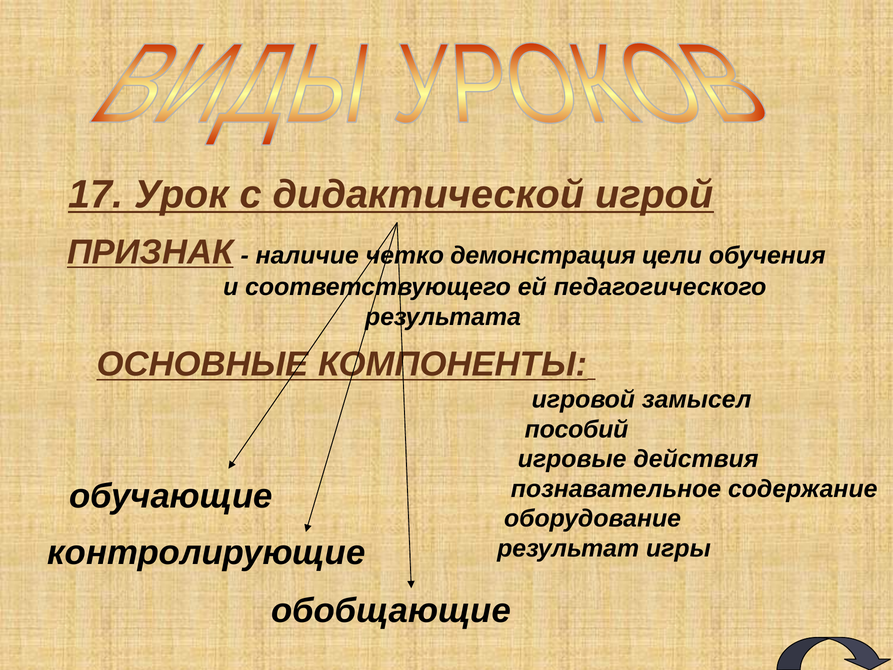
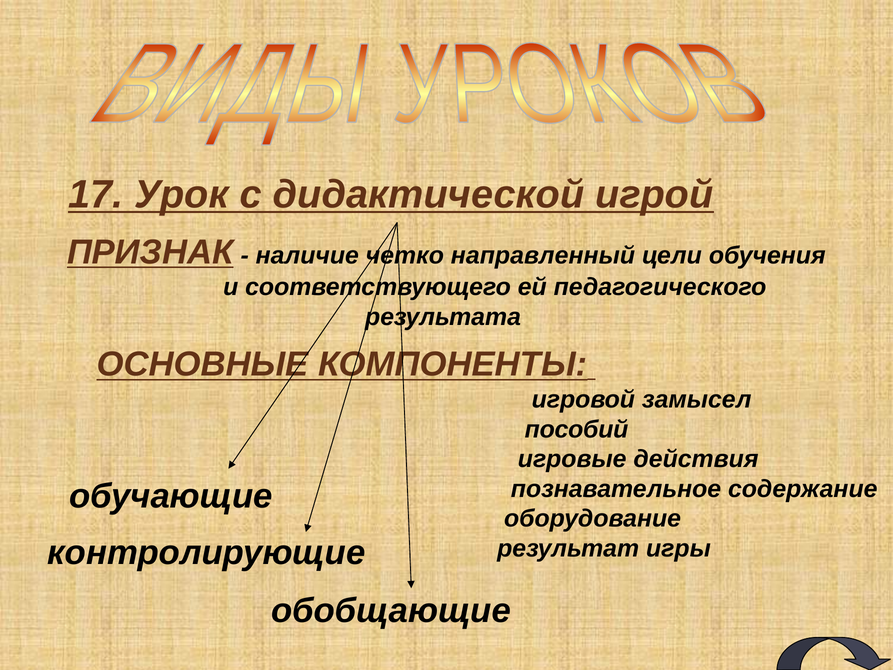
демонстрация: демонстрация -> направленный
